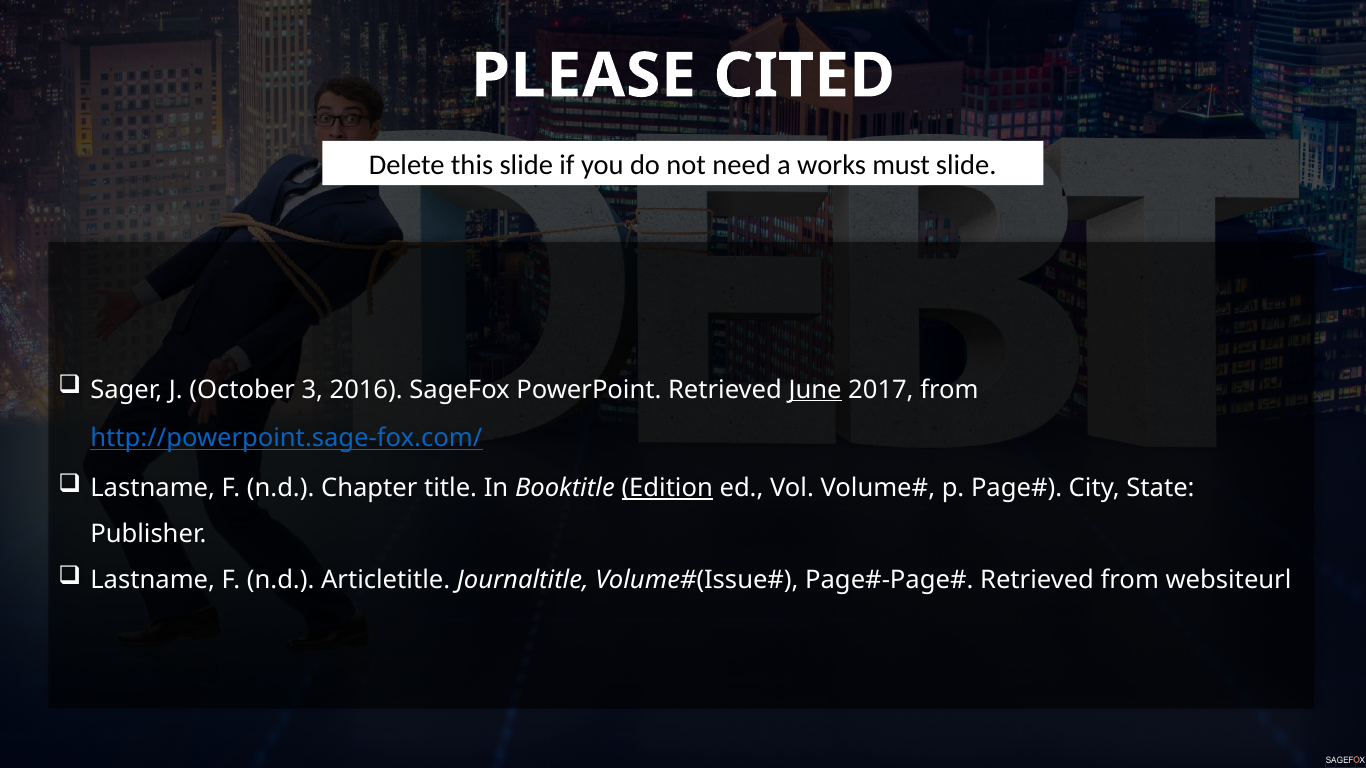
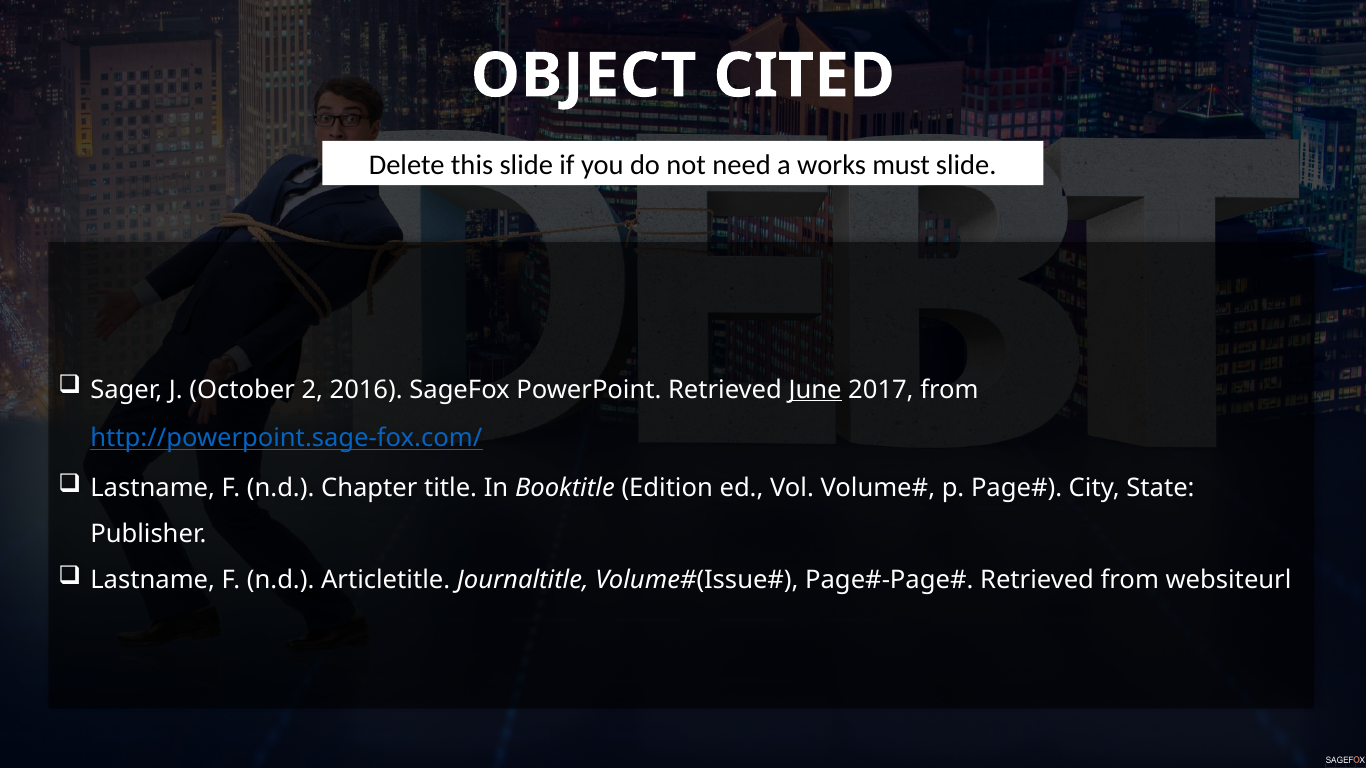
PLEASE: PLEASE -> OBJECT
3: 3 -> 2
Edition underline: present -> none
